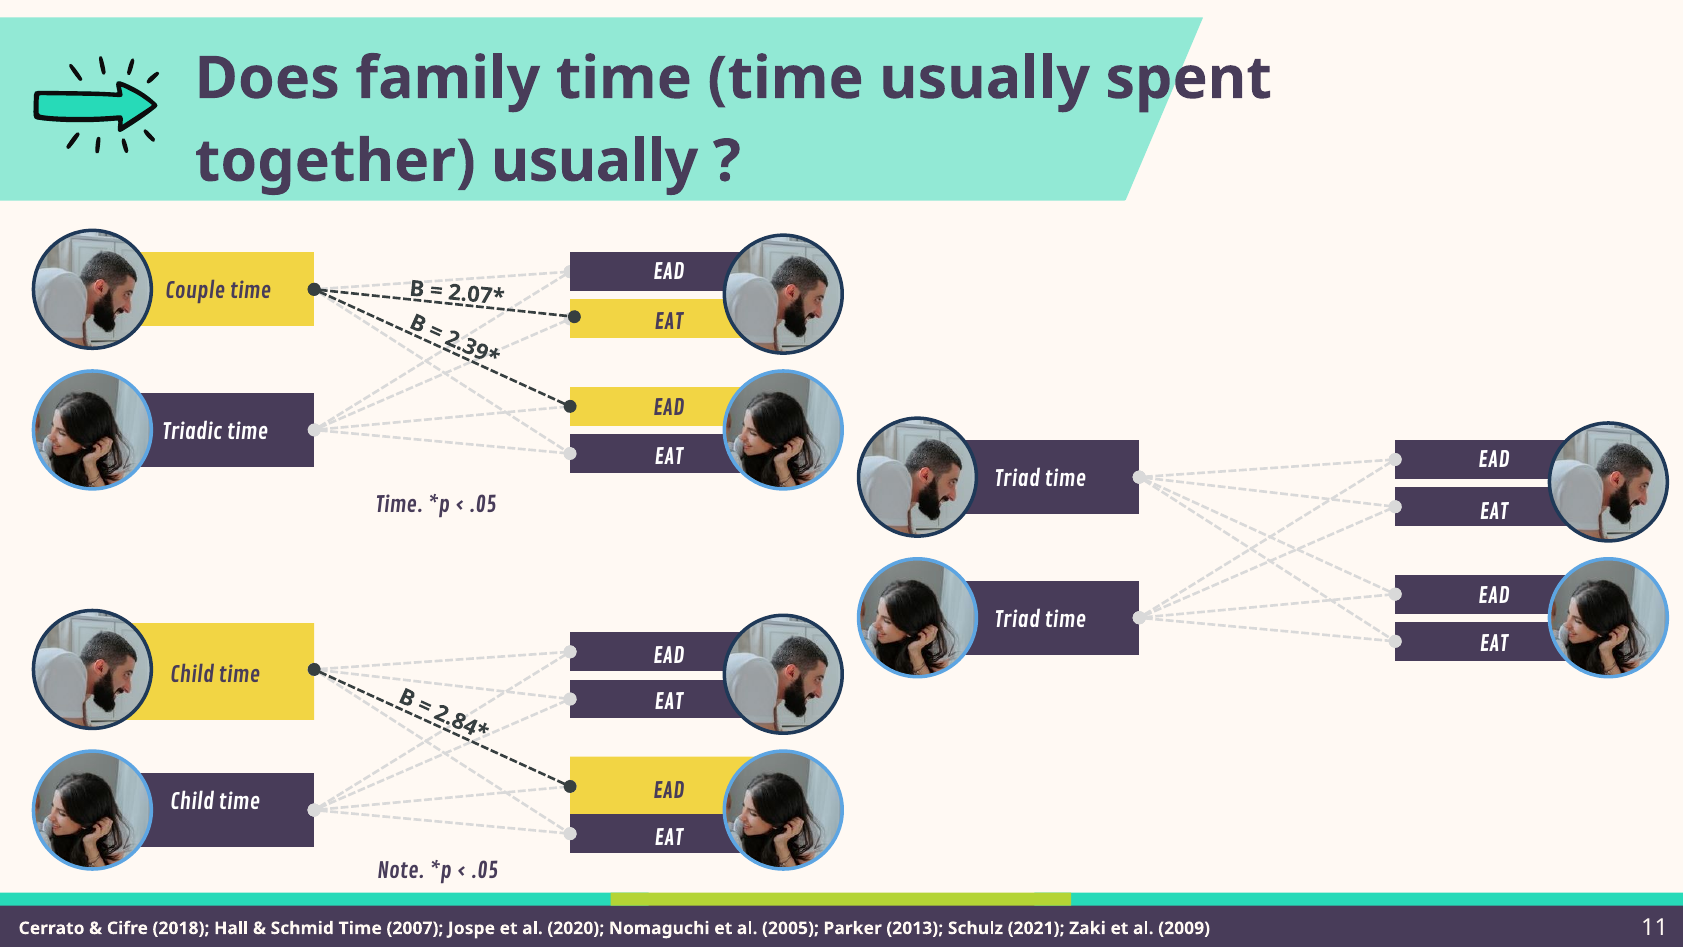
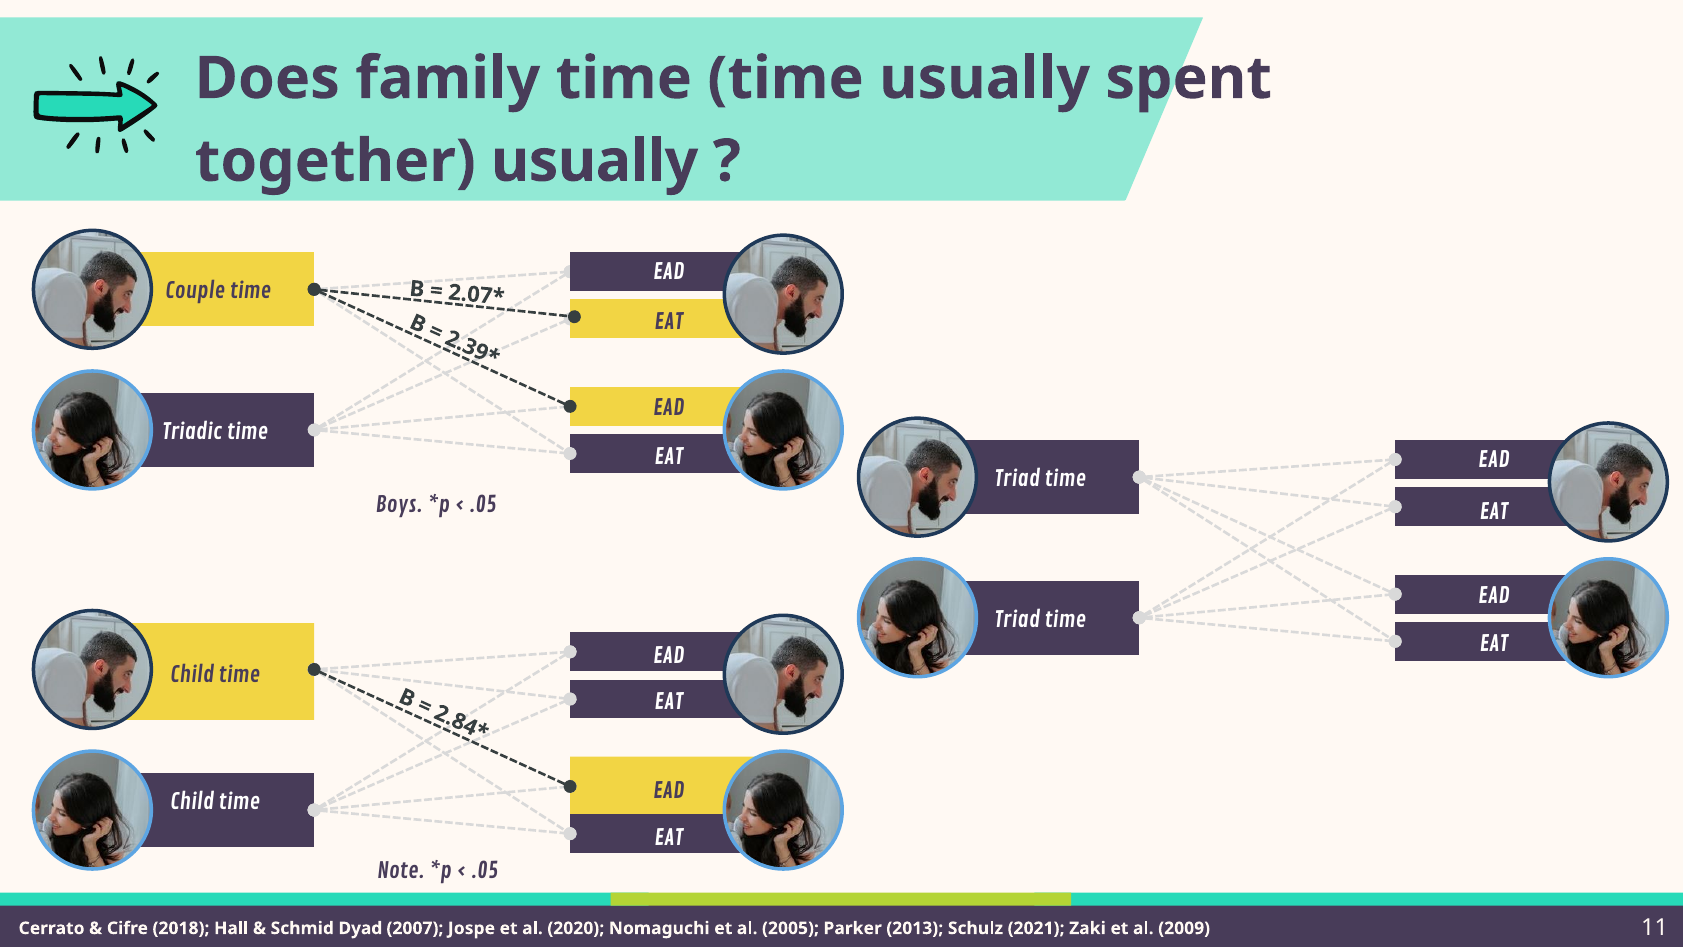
Time at (399, 505): Time -> Boys
Schmid Time: Time -> Dyad
